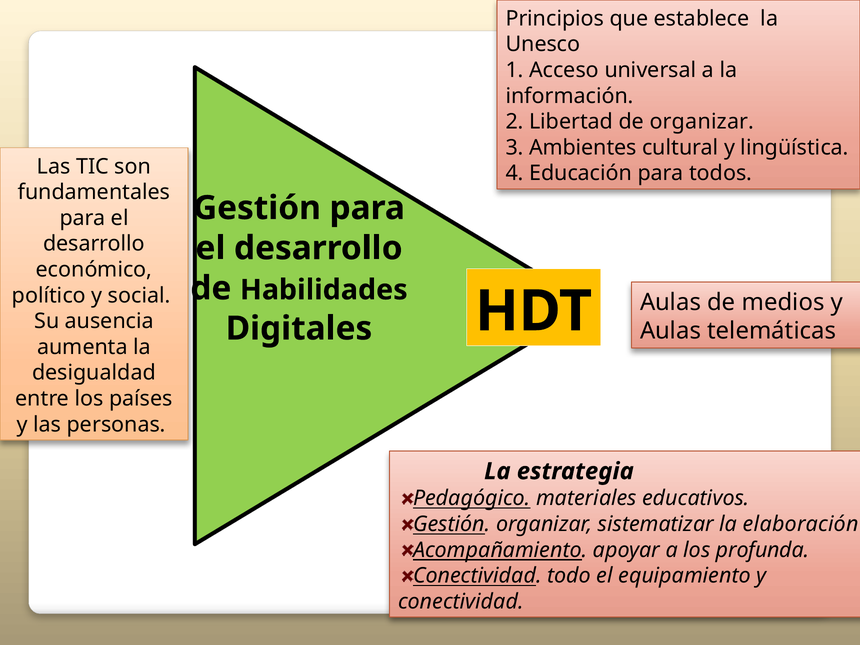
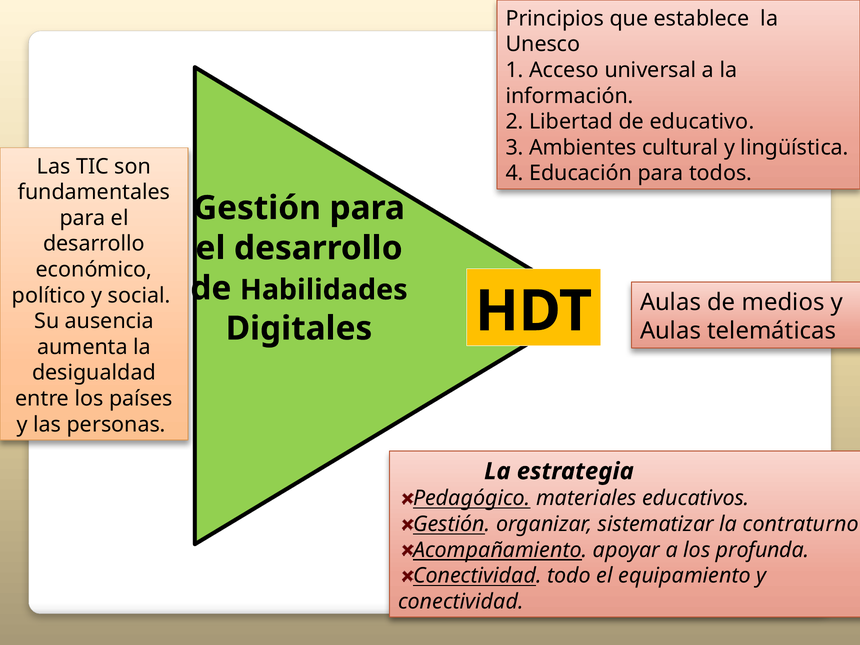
de organizar: organizar -> educativo
elaboración: elaboración -> contraturno
